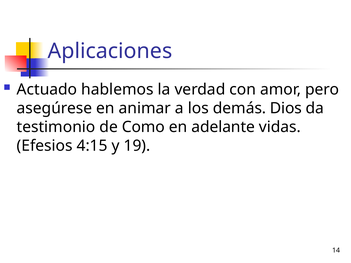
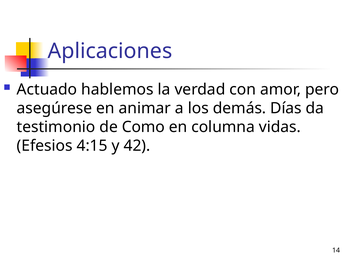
Dios: Dios -> Días
adelante: adelante -> columna
19: 19 -> 42
